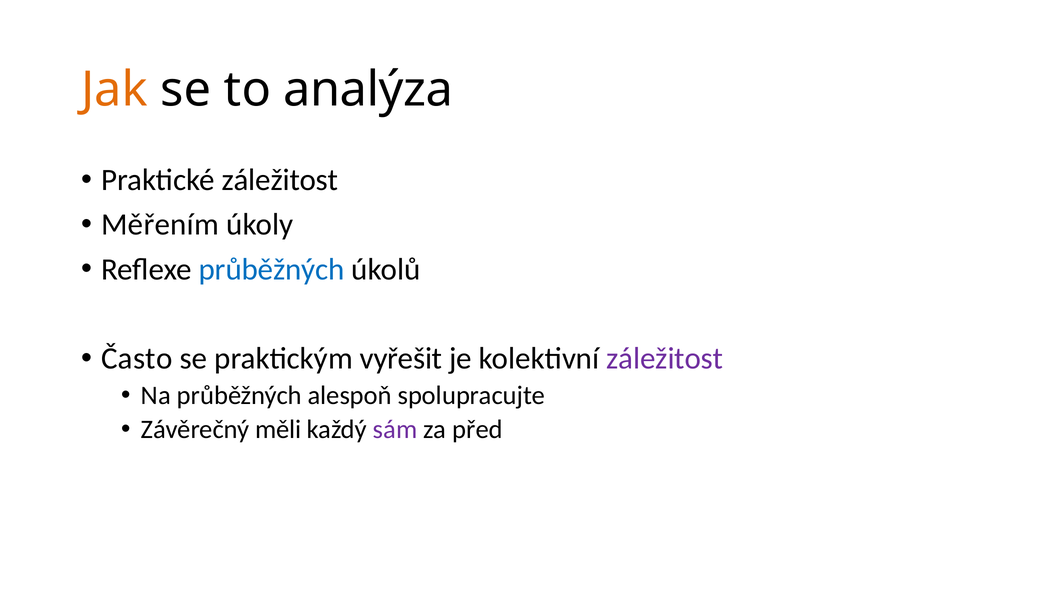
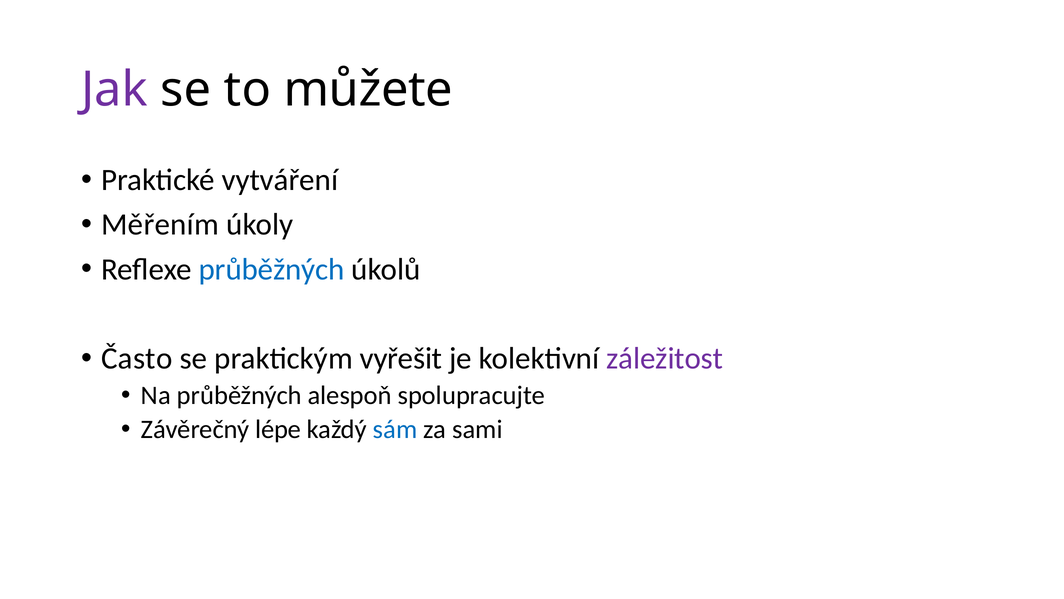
Jak colour: orange -> purple
analýza: analýza -> můžete
Praktické záležitost: záležitost -> vytváření
měli: měli -> lépe
sám colour: purple -> blue
před: před -> sami
